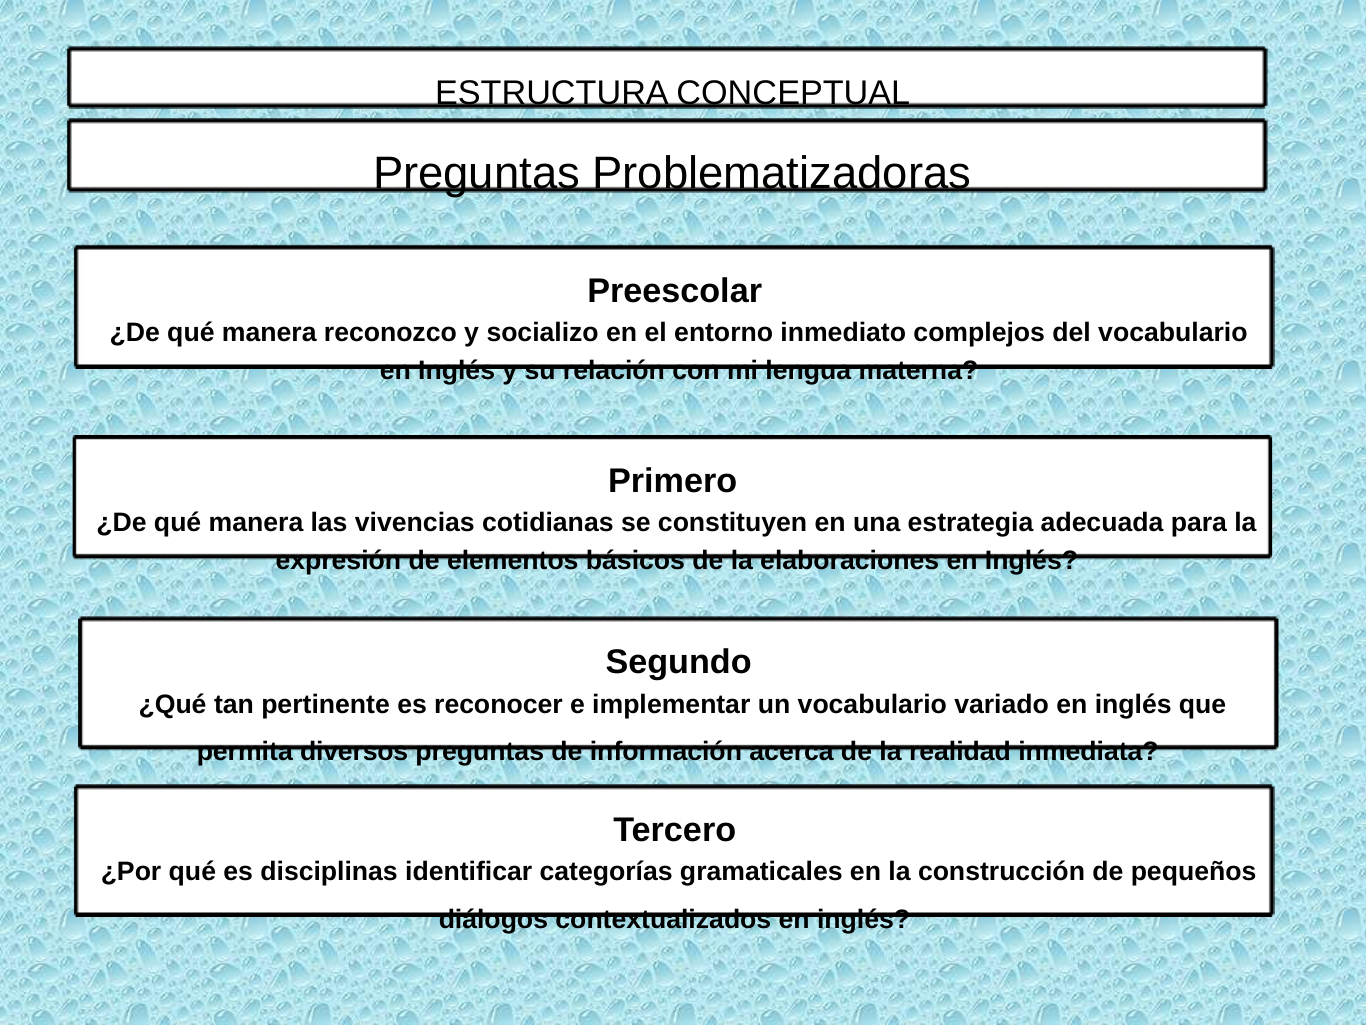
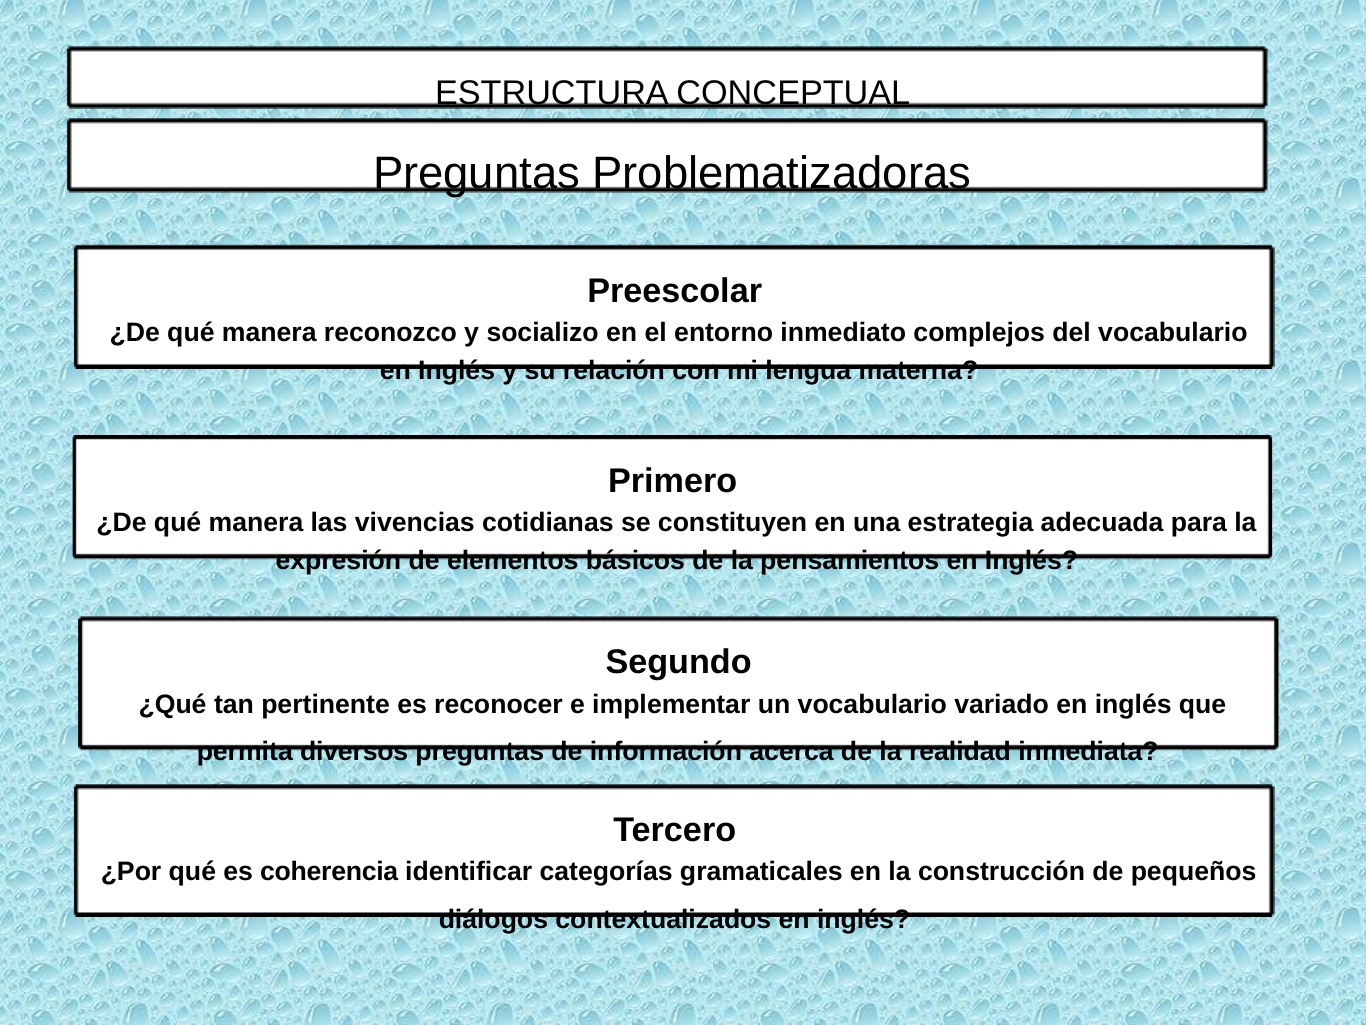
elaboraciones: elaboraciones -> pensamientos
disciplinas: disciplinas -> coherencia
